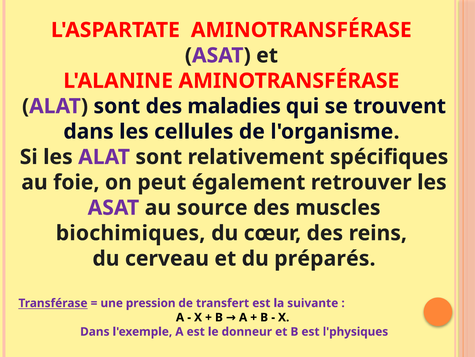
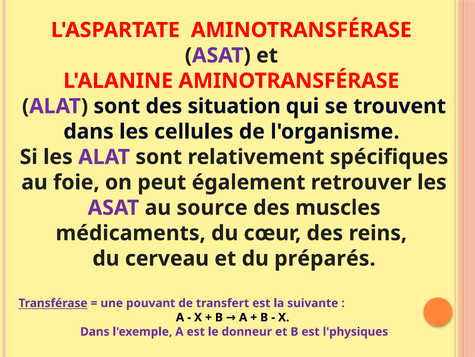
maladies: maladies -> situation
biochimiques: biochimiques -> médicaments
pression: pression -> pouvant
